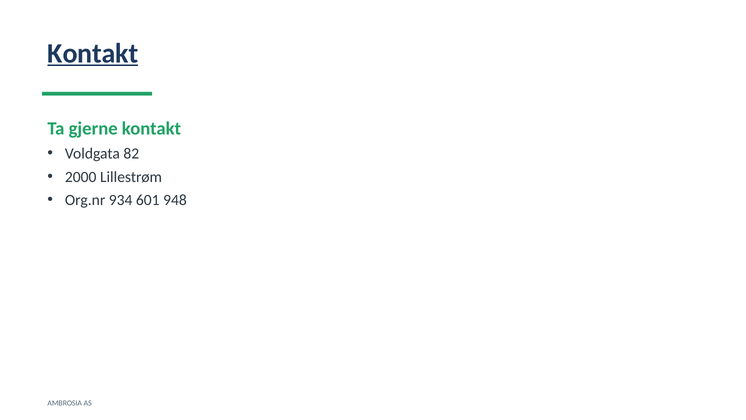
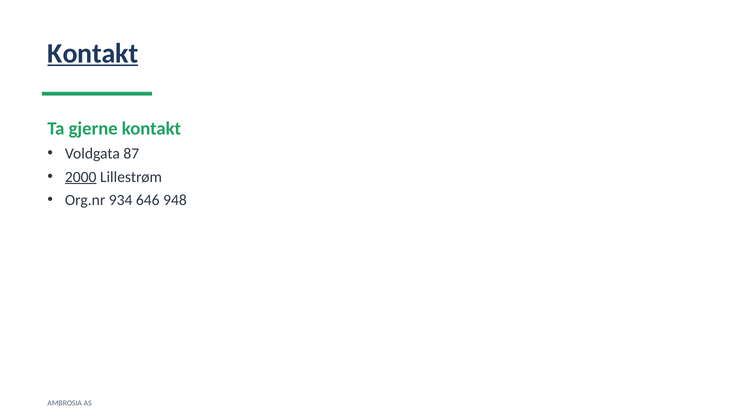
82: 82 -> 87
2000 underline: none -> present
601: 601 -> 646
